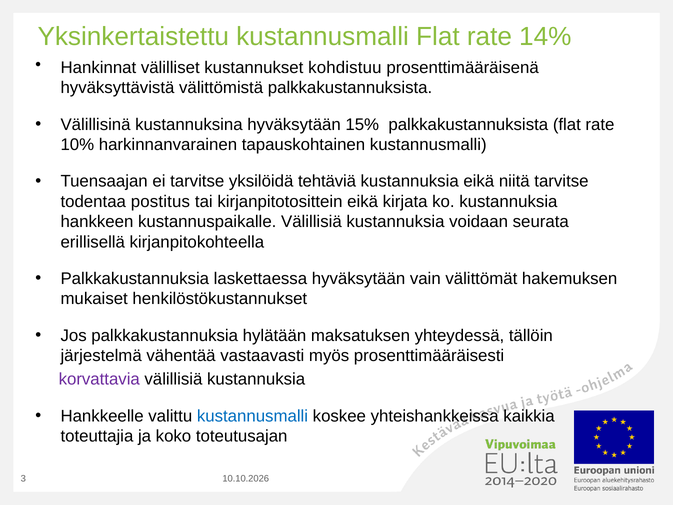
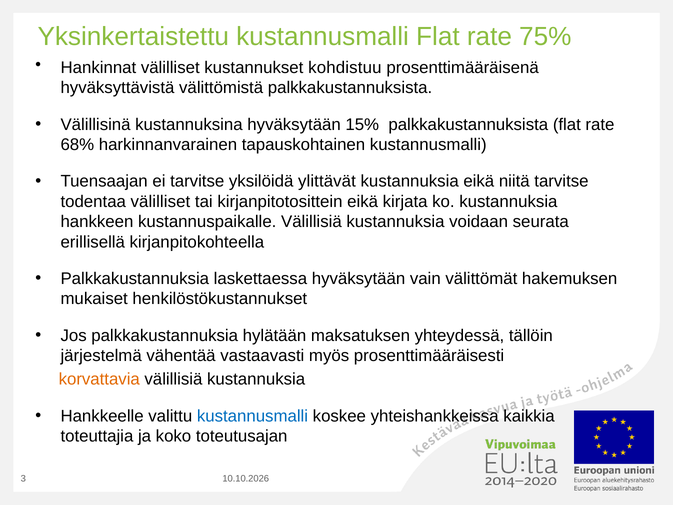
14%: 14% -> 75%
10%: 10% -> 68%
tehtäviä: tehtäviä -> ylittävät
todentaa postitus: postitus -> välilliset
korvattavia colour: purple -> orange
